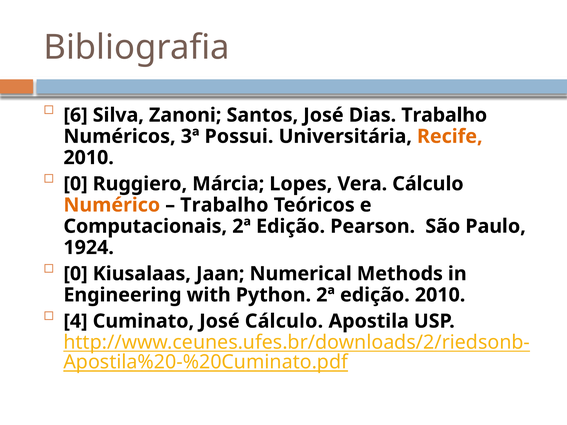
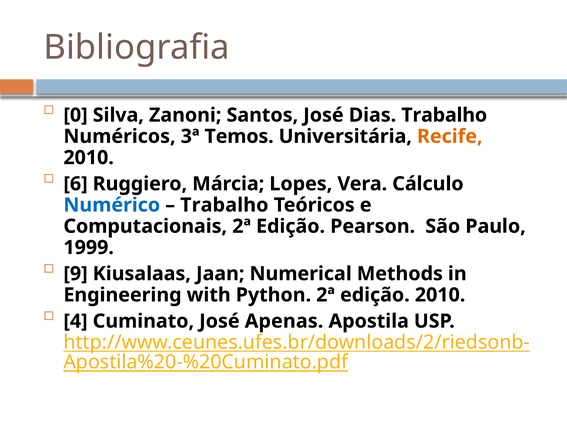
6: 6 -> 0
Possui: Possui -> Temos
0 at (76, 184): 0 -> 6
Numérico colour: orange -> blue
1924: 1924 -> 1999
0 at (76, 274): 0 -> 9
José Cálculo: Cálculo -> Apenas
